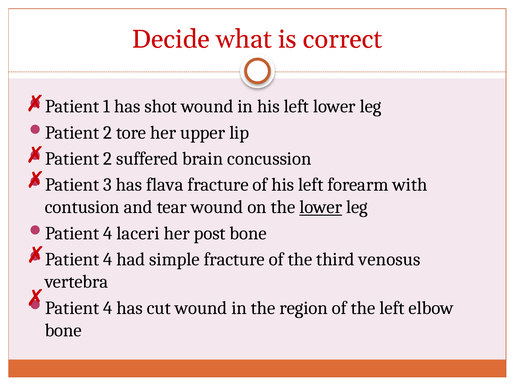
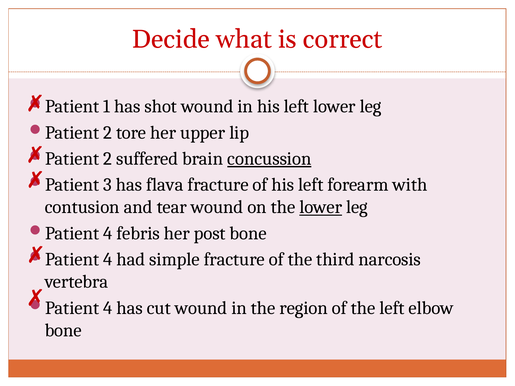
concussion underline: none -> present
laceri: laceri -> febris
venosus: venosus -> narcosis
